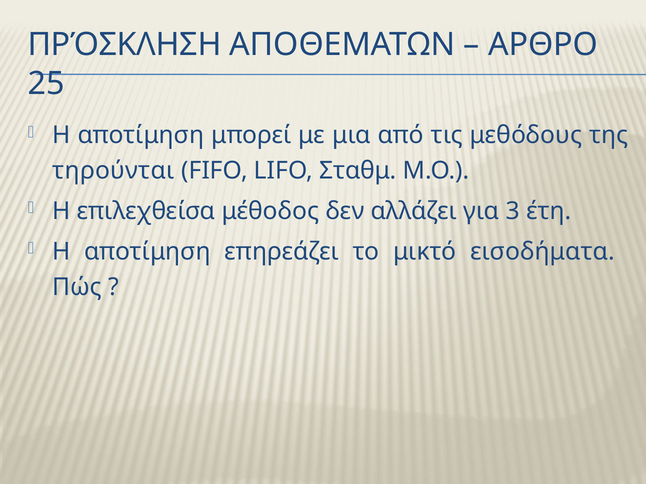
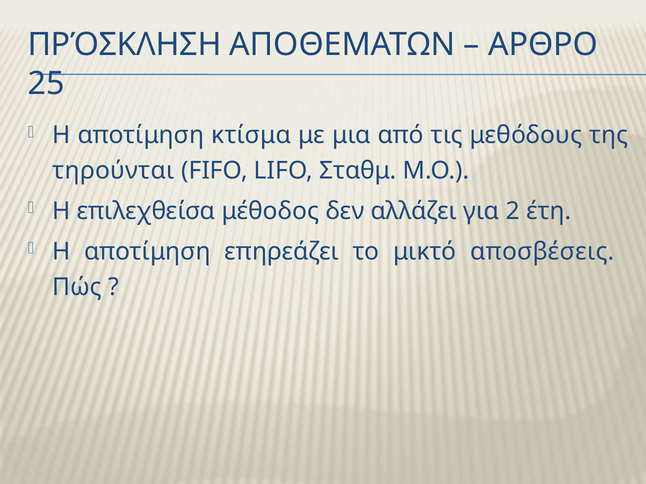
μπορεί: μπορεί -> κτίσμα
3: 3 -> 2
εισοδήματα: εισοδήματα -> αποσβέσεις
